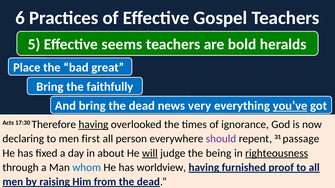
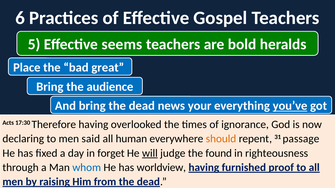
faithfully: faithfully -> audience
very: very -> your
having at (93, 125) underline: present -> none
first: first -> said
person: person -> human
should colour: purple -> orange
about: about -> forget
being: being -> found
righteousness underline: present -> none
